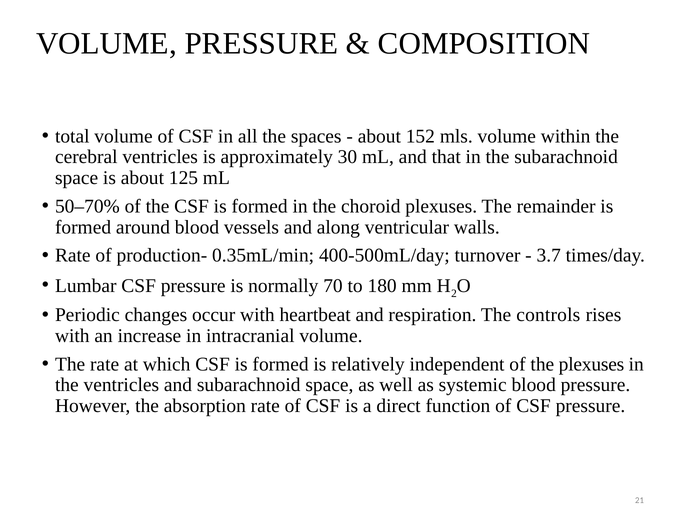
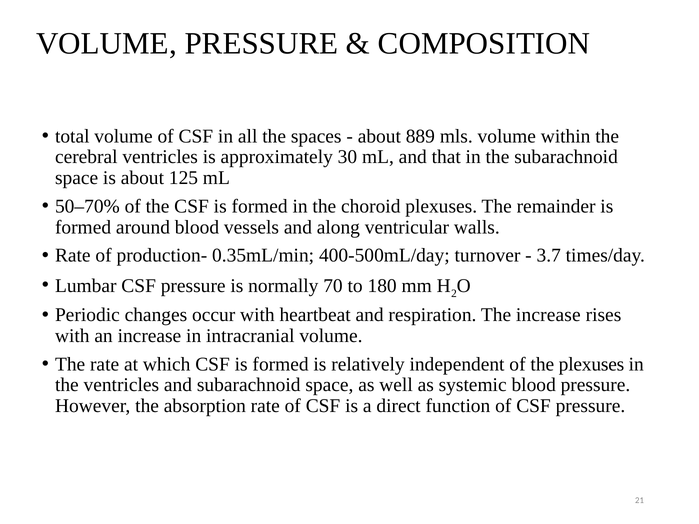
152: 152 -> 889
The controls: controls -> increase
